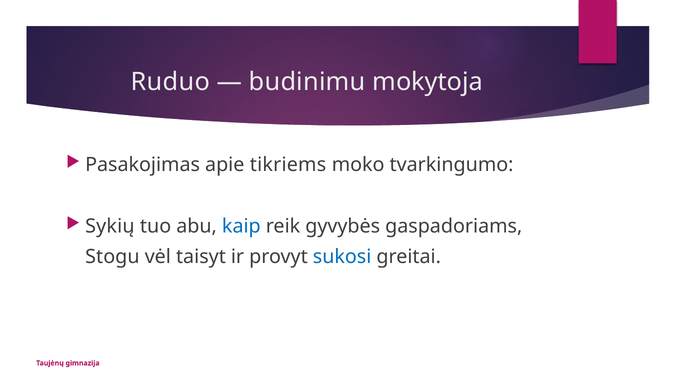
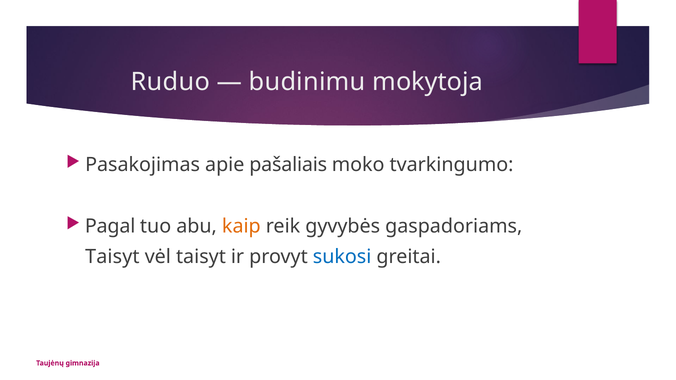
tikriems: tikriems -> pašaliais
Sykių: Sykių -> Pagal
kaip colour: blue -> orange
Stogu at (112, 257): Stogu -> Taisyt
